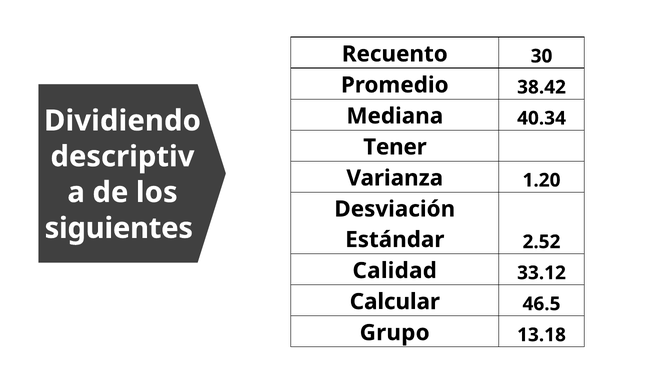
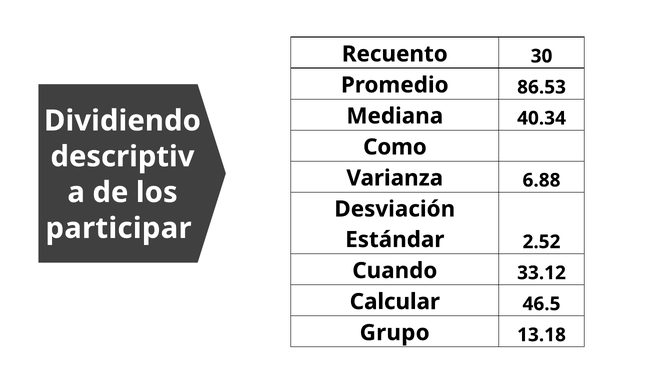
38.42: 38.42 -> 86.53
Tener: Tener -> Como
1.20: 1.20 -> 6.88
siguientes: siguientes -> participar
Calidad: Calidad -> Cuando
